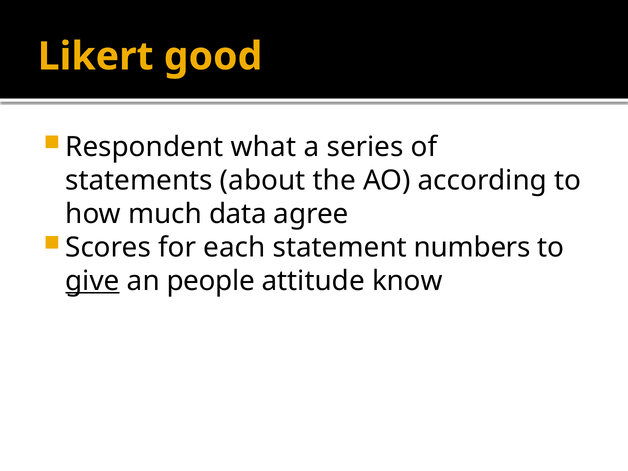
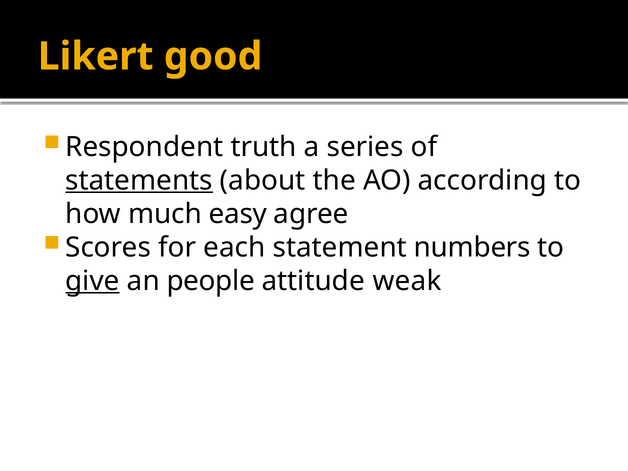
what: what -> truth
statements underline: none -> present
data: data -> easy
know: know -> weak
